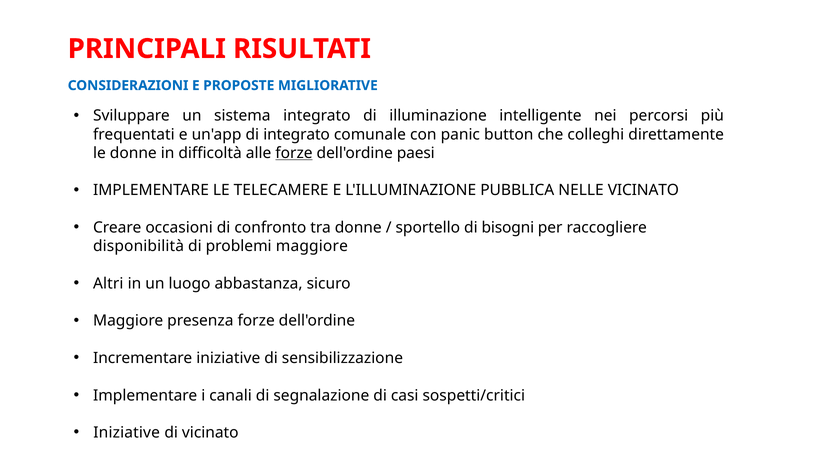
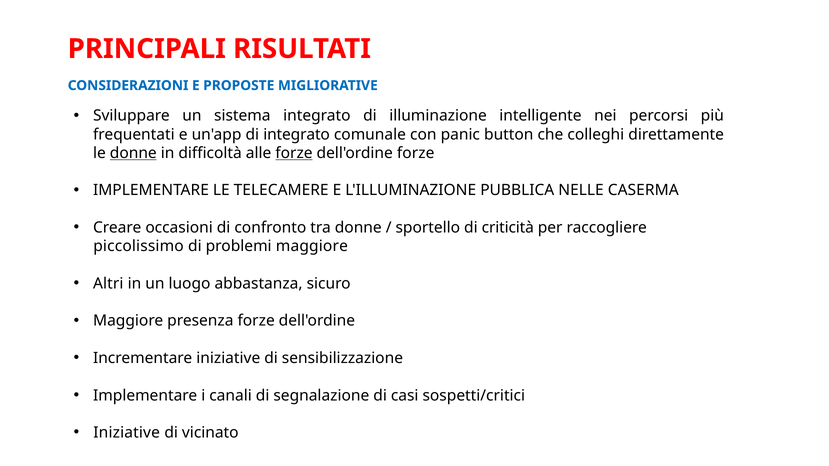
donne at (133, 153) underline: none -> present
dell'ordine paesi: paesi -> forze
NELLE VICINATO: VICINATO -> CASERMA
bisogni: bisogni -> criticità
disponibilità: disponibilità -> piccolissimo
